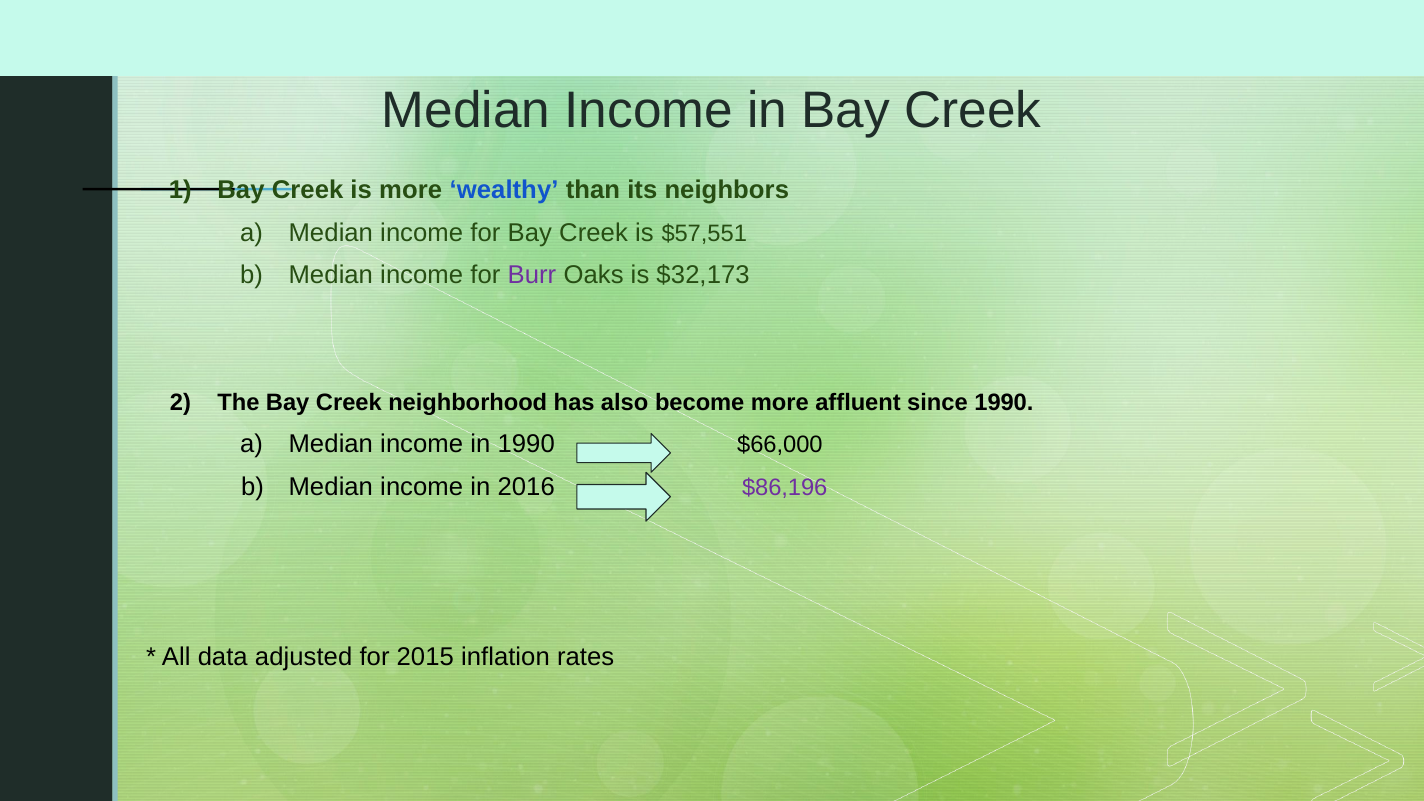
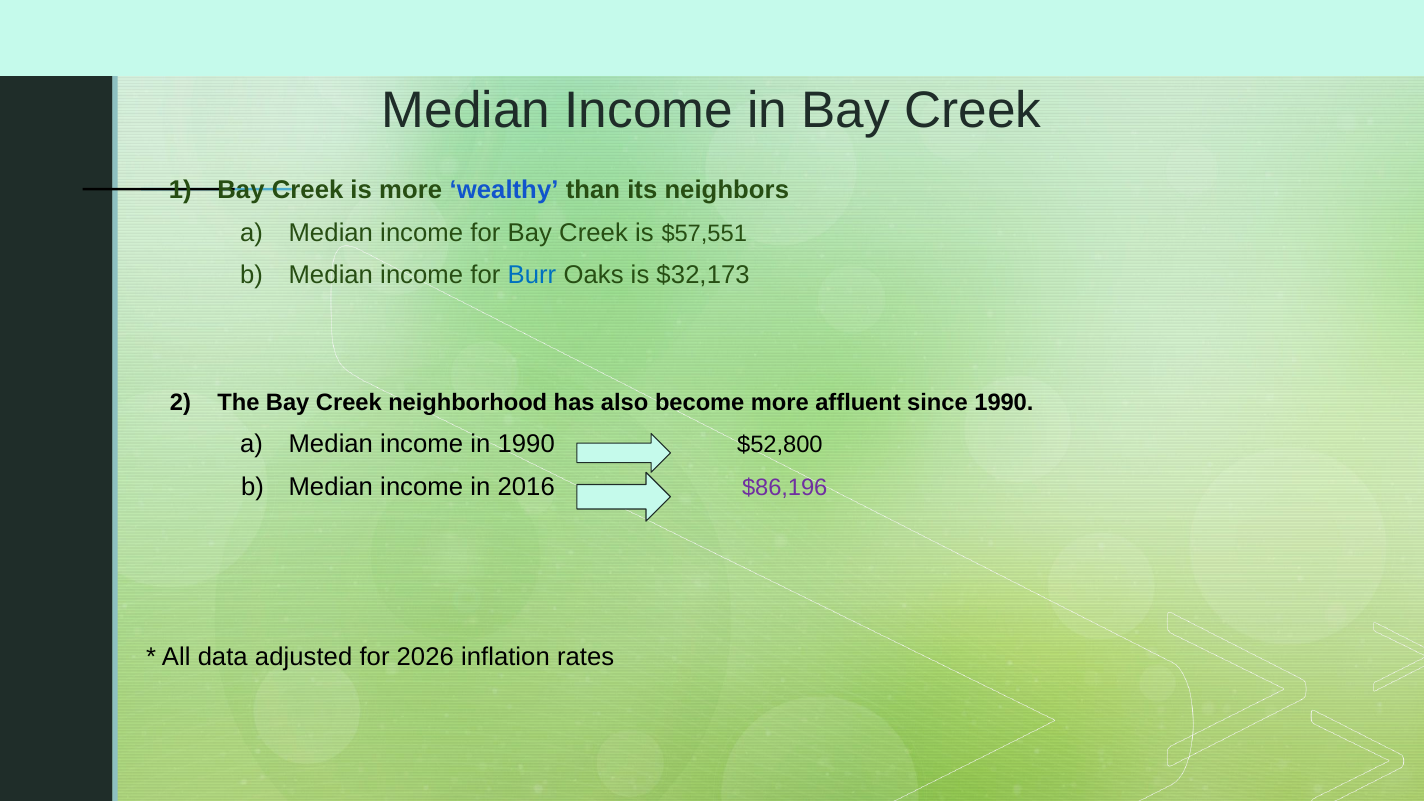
Burr colour: purple -> blue
$66,000: $66,000 -> $52,800
2015: 2015 -> 2026
